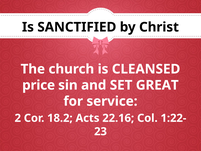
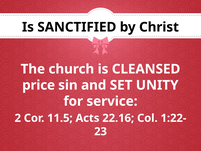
GREAT: GREAT -> UNITY
18.2: 18.2 -> 11.5
